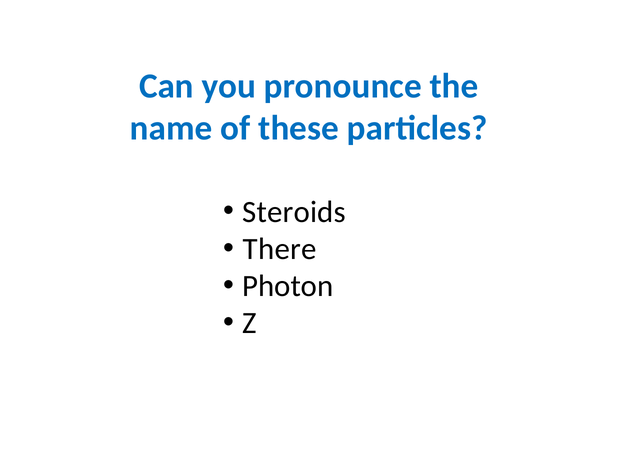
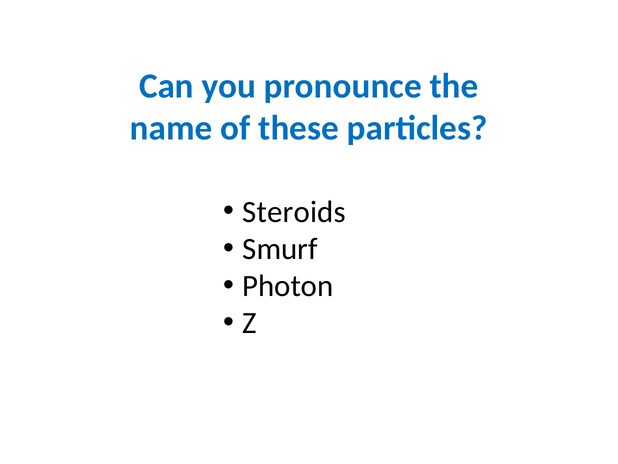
There: There -> Smurf
